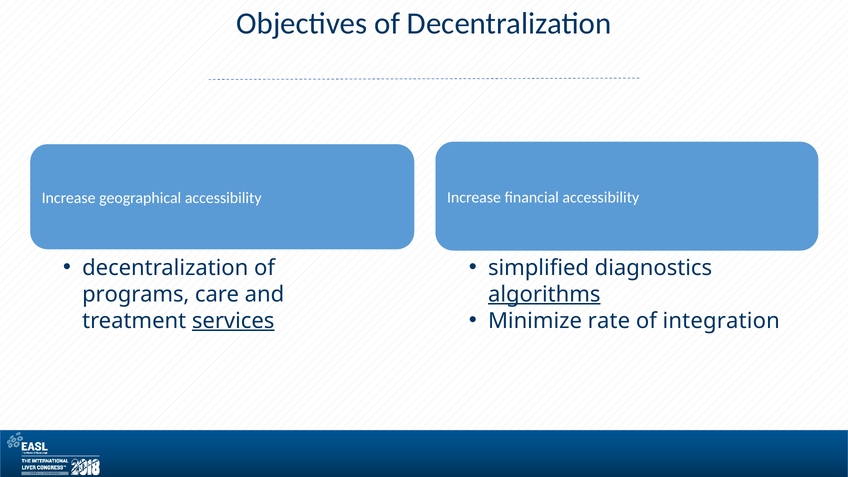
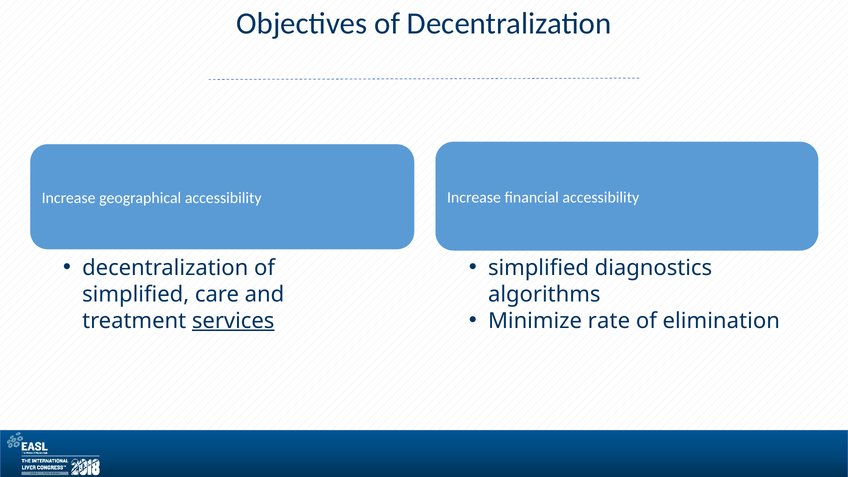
programs at (136, 294): programs -> simplified
algorithms underline: present -> none
integration: integration -> elimination
